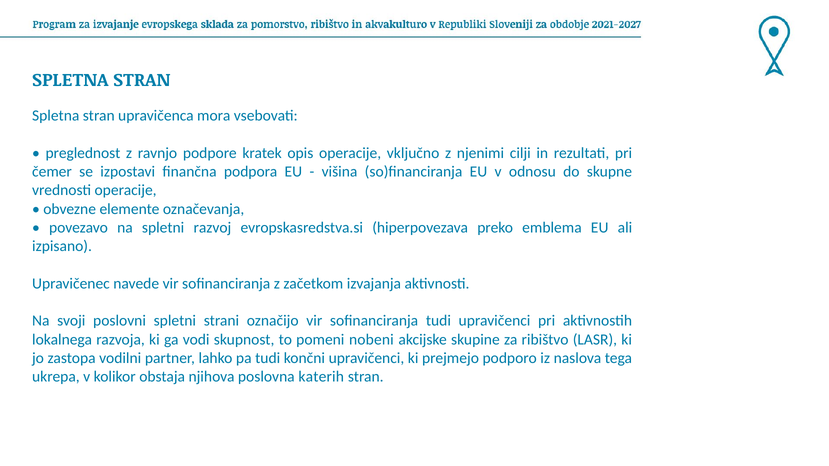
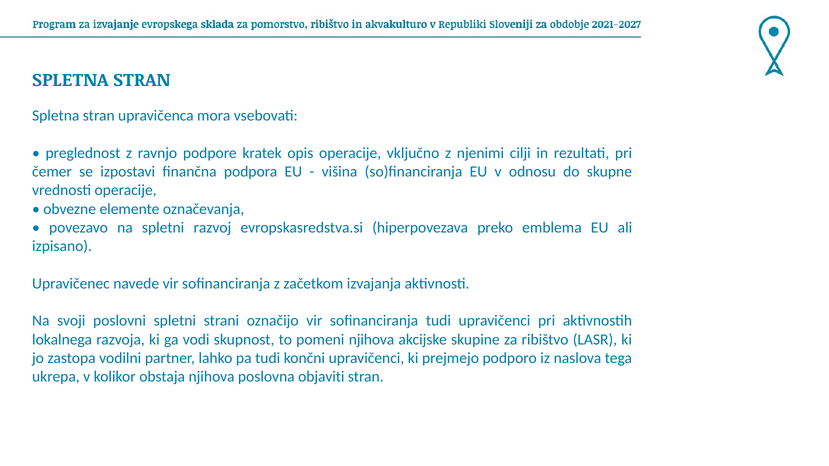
pomeni nobeni: nobeni -> njihova
katerih: katerih -> objaviti
